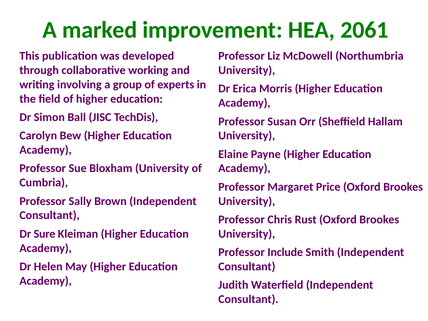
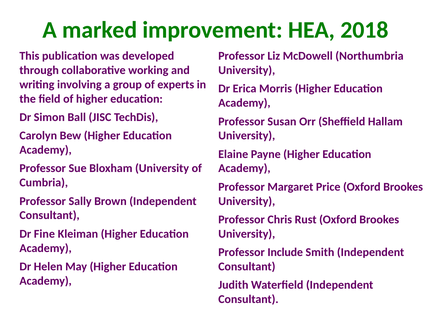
2061: 2061 -> 2018
Sure: Sure -> Fine
